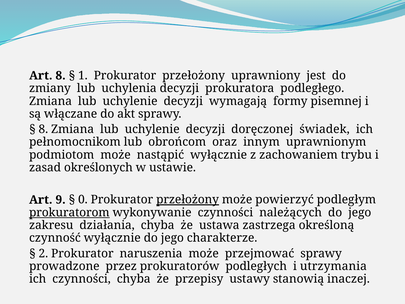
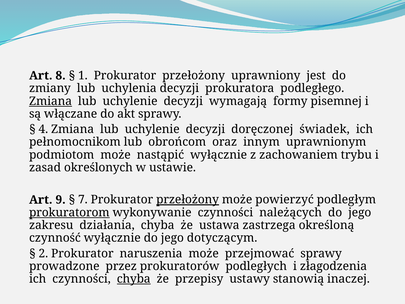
Zmiana at (51, 101) underline: none -> present
8 at (43, 129): 8 -> 4
0: 0 -> 7
charakterze: charakterze -> dotyczącym
utrzymania: utrzymania -> złagodzenia
chyba at (134, 279) underline: none -> present
